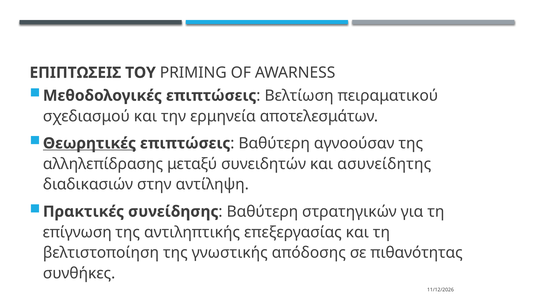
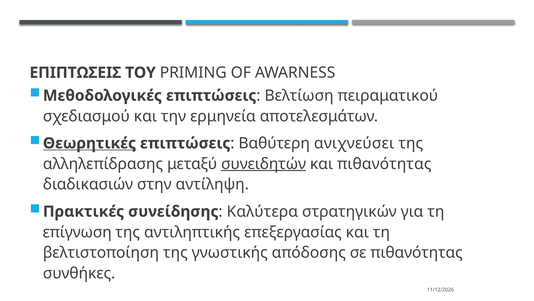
αγνοούσαν: αγνοούσαν -> ανιχνεύσει
συνειδητών underline: none -> present
και ασυνείδητης: ασυνείδητης -> πιθανότητας
Βαθύτερη at (262, 211): Βαθύτερη -> Καλύτερα
